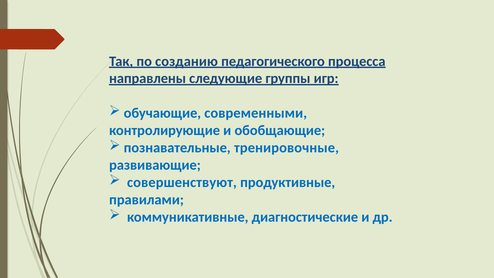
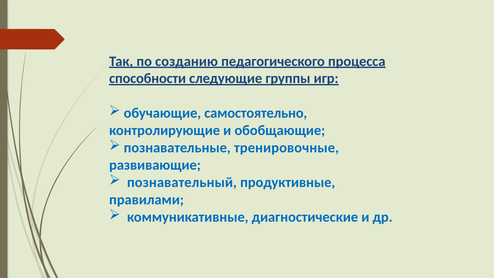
направлены: направлены -> способности
современными: современными -> самостоятельно
совершенствуют: совершенствуют -> познавательный
